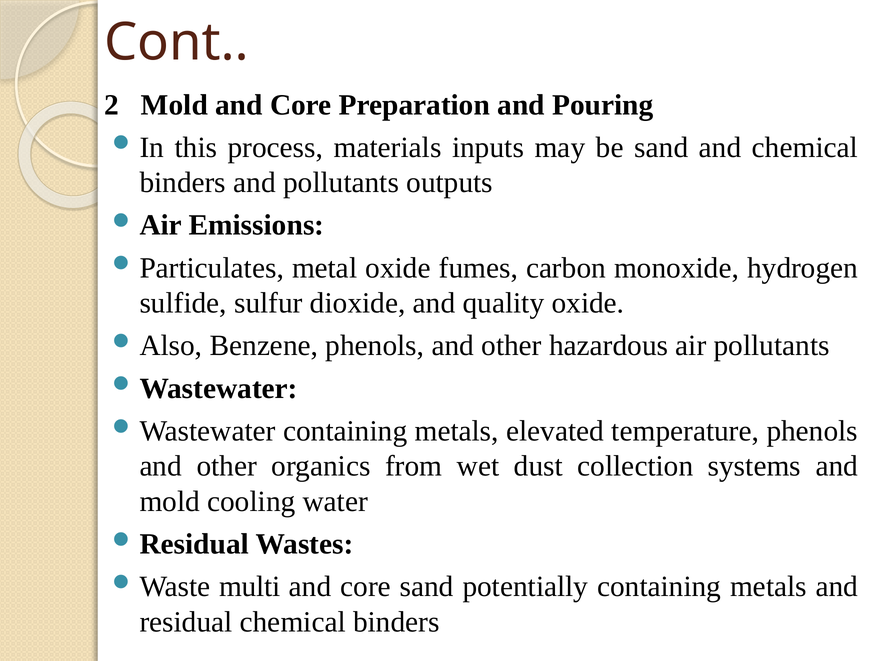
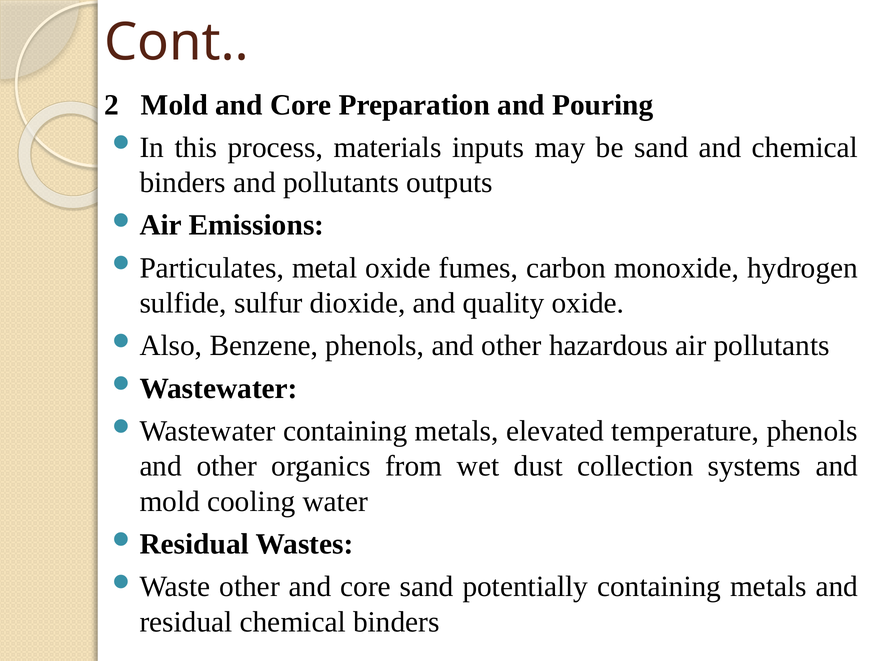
multi at (250, 587): multi -> other
